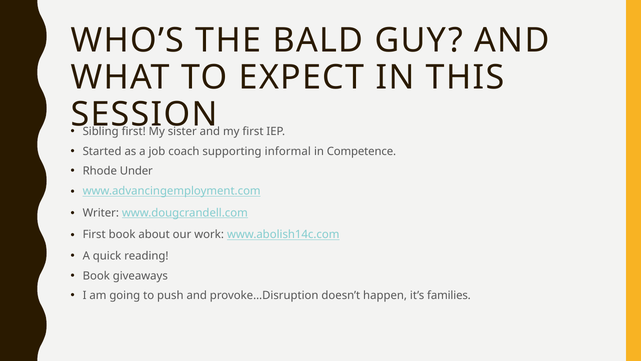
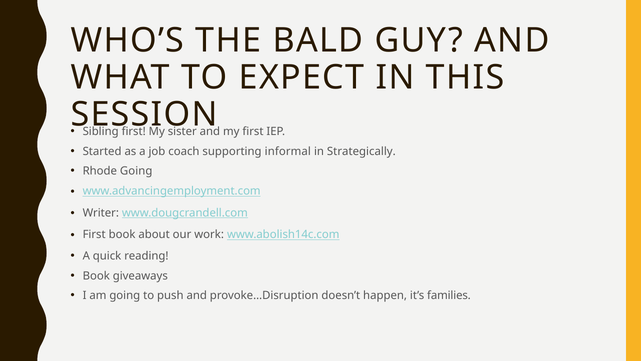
Competence: Competence -> Strategically
Rhode Under: Under -> Going
